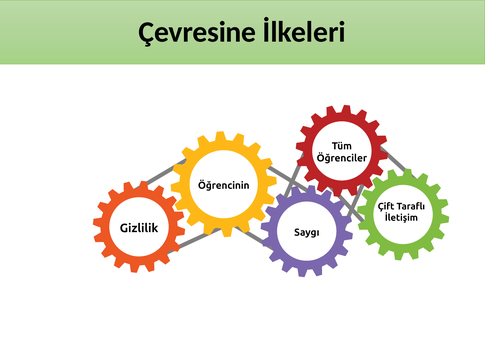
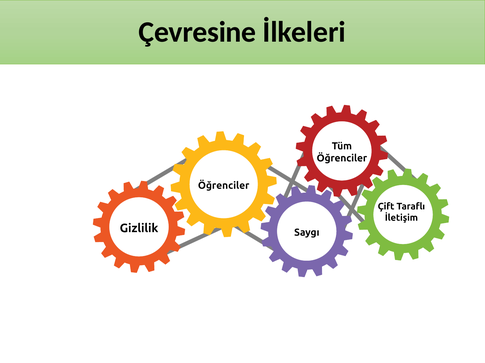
Öğrencinin at (224, 186): Öğrencinin -> Öğrenciler
